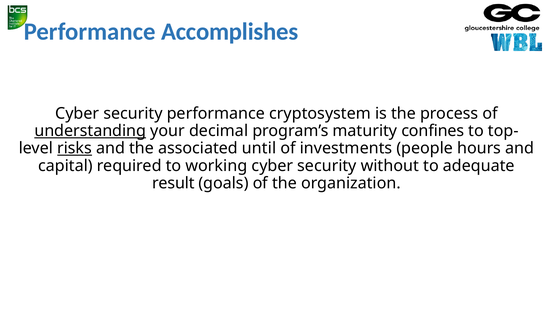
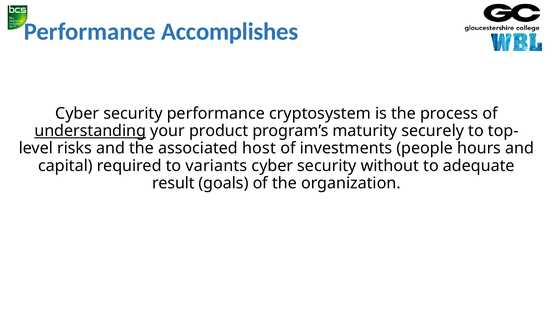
decimal: decimal -> product
confines: confines -> securely
risks underline: present -> none
until: until -> host
working: working -> variants
